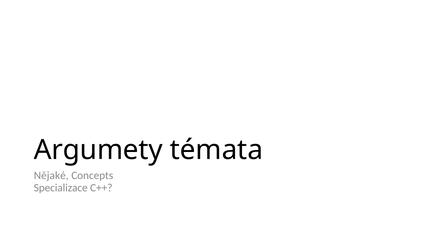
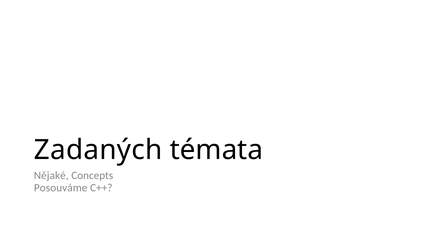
Argumety: Argumety -> Zadaných
Specializace: Specializace -> Posouváme
